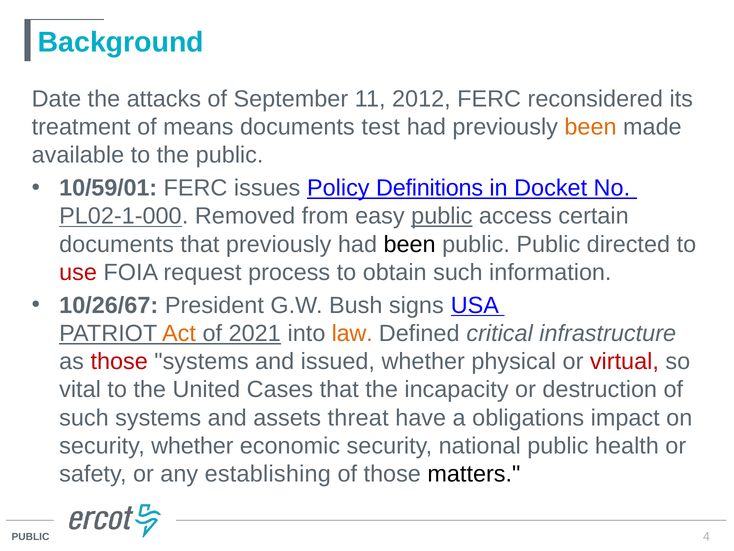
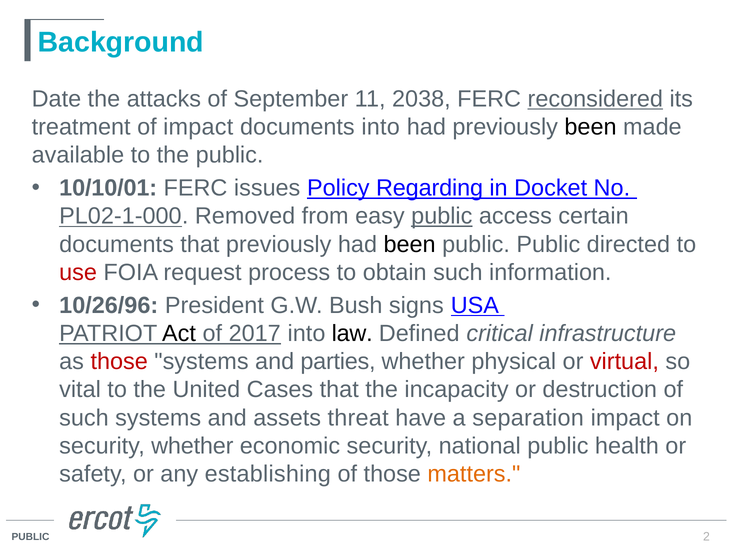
2012: 2012 -> 2038
reconsidered underline: none -> present
of means: means -> impact
documents test: test -> into
been at (591, 127) colour: orange -> black
10/59/01: 10/59/01 -> 10/10/01
Definitions: Definitions -> Regarding
10/26/67: 10/26/67 -> 10/26/96
Act colour: orange -> black
2021: 2021 -> 2017
law colour: orange -> black
issued: issued -> parties
obligations: obligations -> separation
matters colour: black -> orange
4: 4 -> 2
